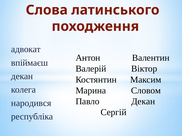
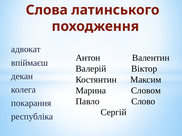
Павло Декан: Декан -> Слово
народився: народився -> покарання
